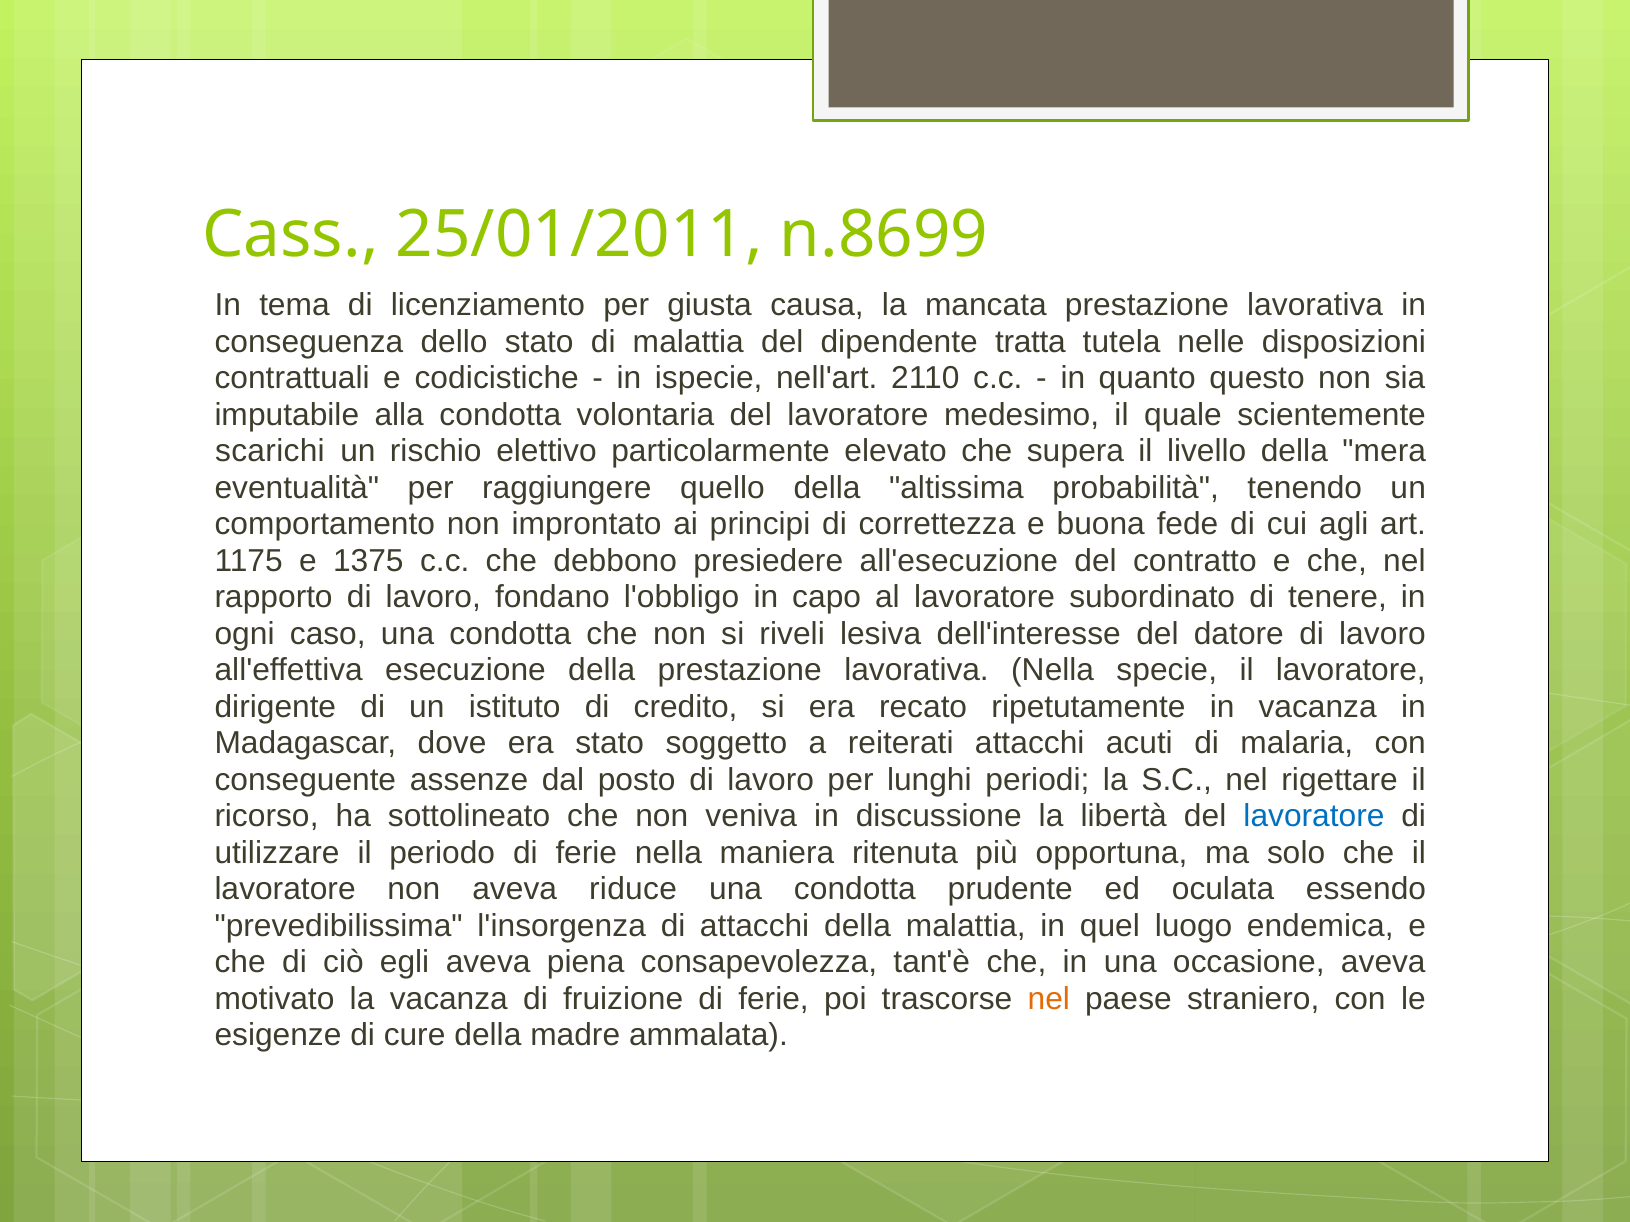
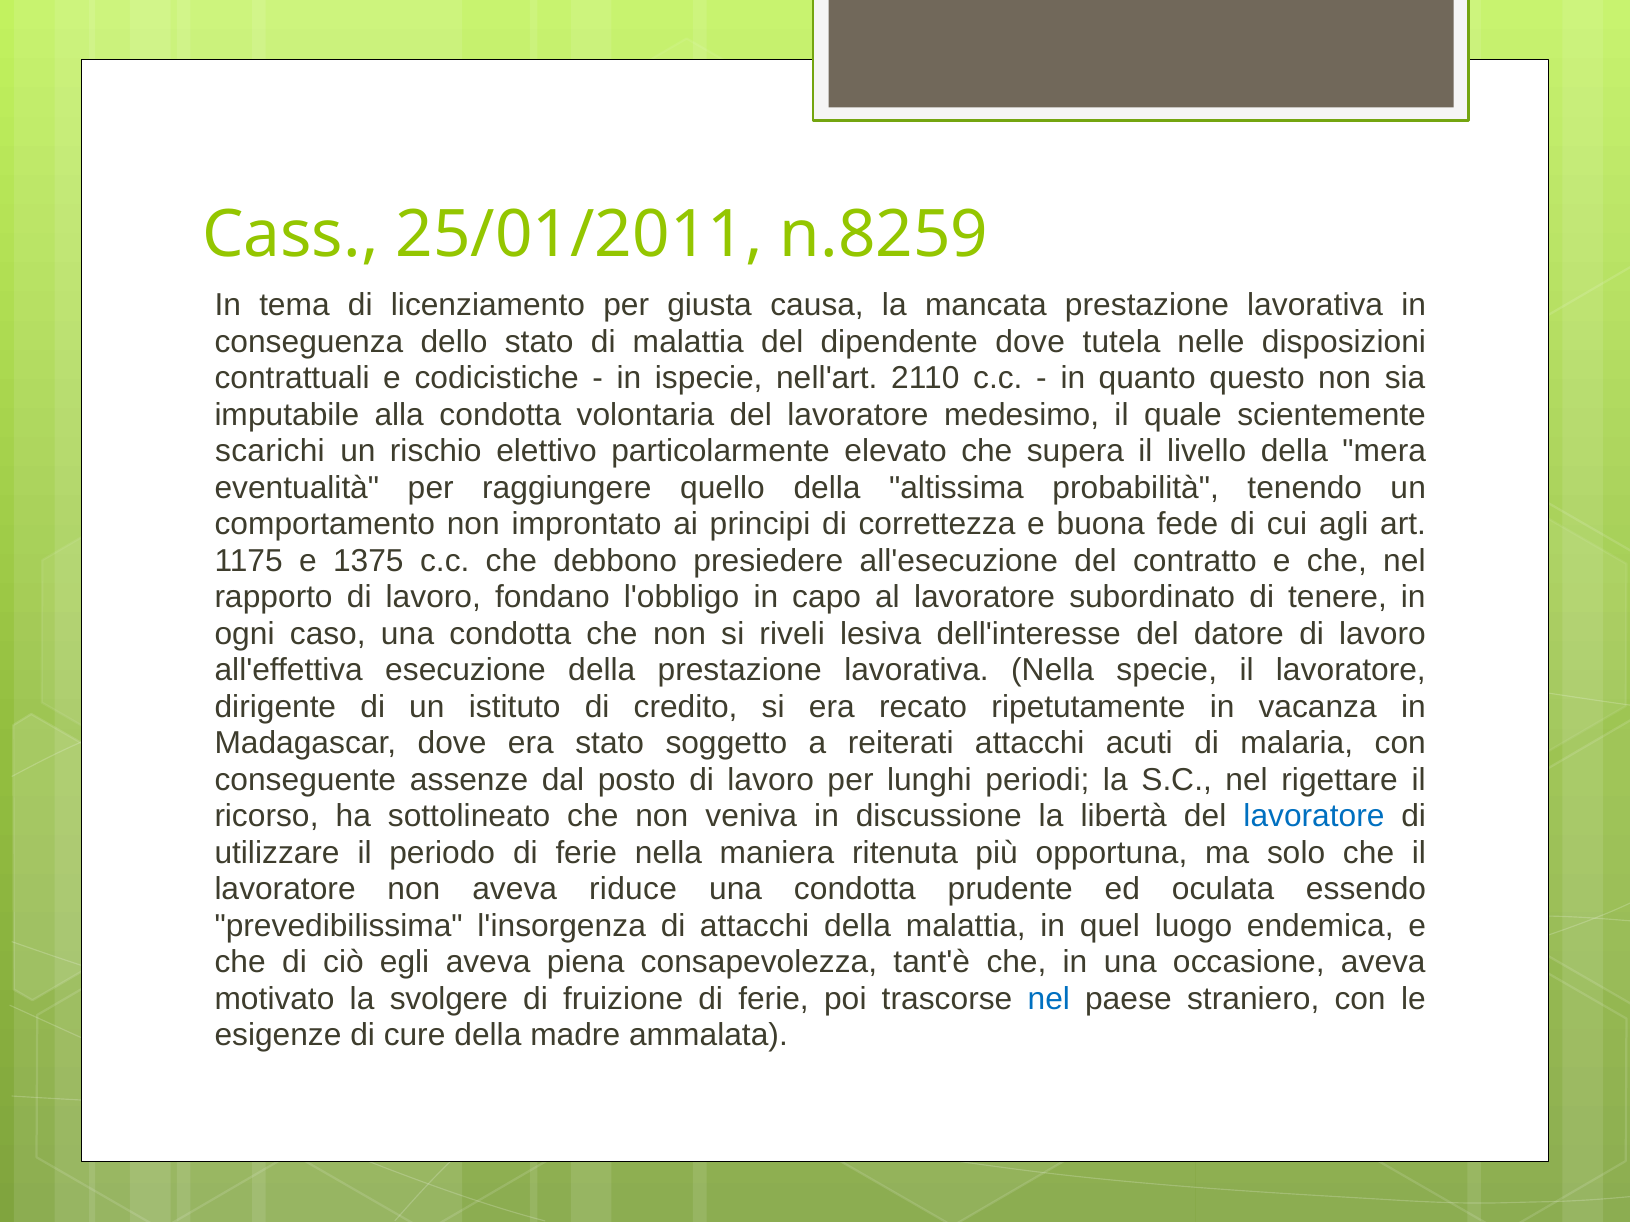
n.8699: n.8699 -> n.8259
dipendente tratta: tratta -> dove
la vacanza: vacanza -> svolgere
nel at (1049, 999) colour: orange -> blue
